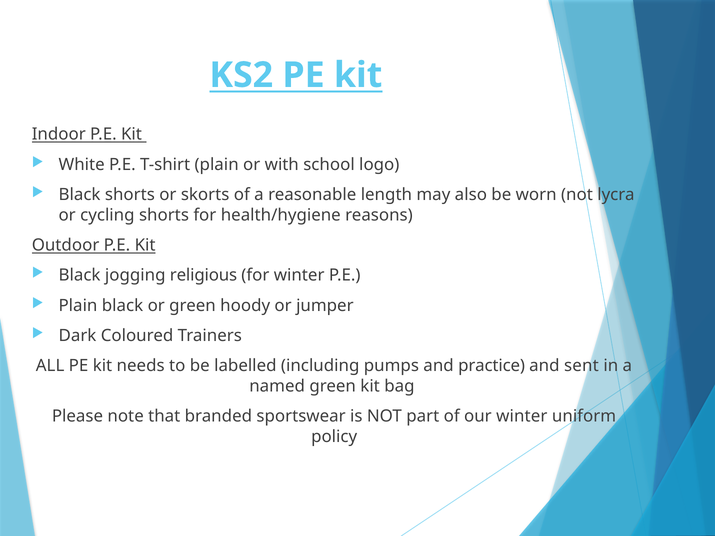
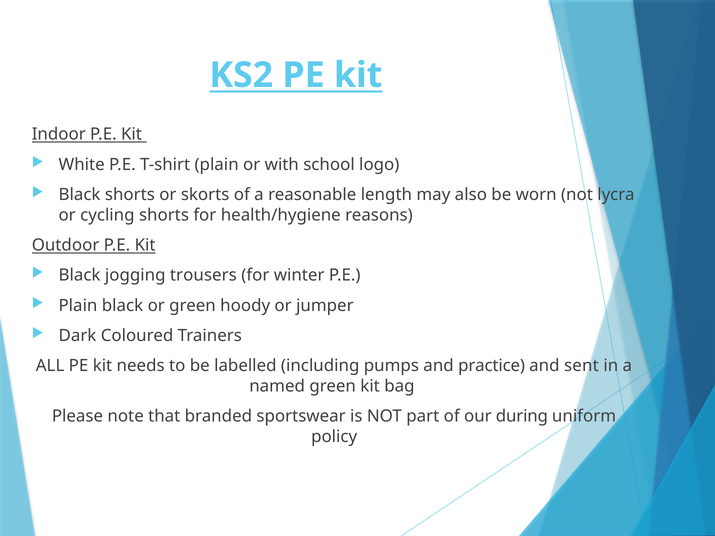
religious: religious -> trousers
our winter: winter -> during
